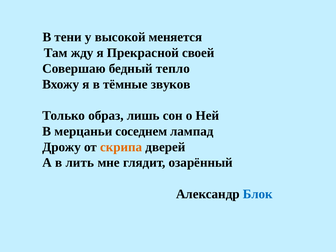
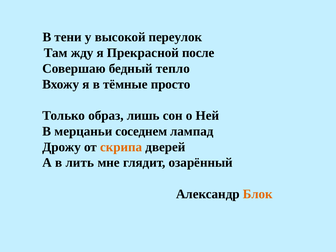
меняется: меняется -> переулок
своей: своей -> после
звуков: звуков -> просто
Блок colour: blue -> orange
